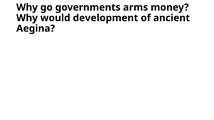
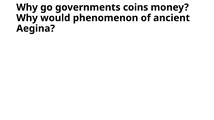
arms: arms -> coins
development: development -> phenomenon
